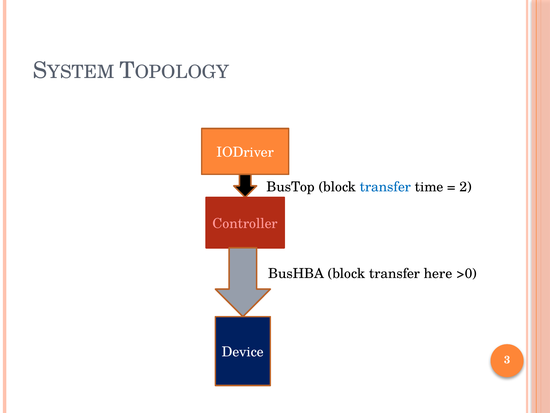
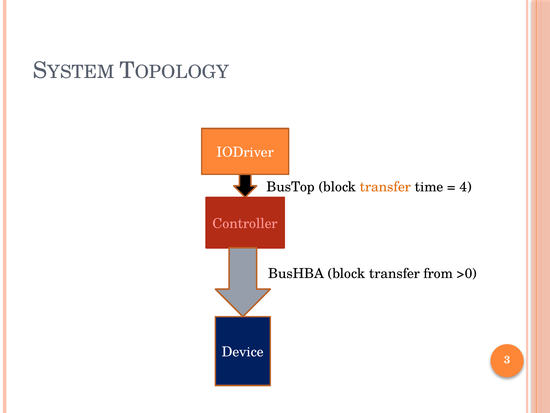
transfer at (385, 187) colour: blue -> orange
2: 2 -> 4
here: here -> from
